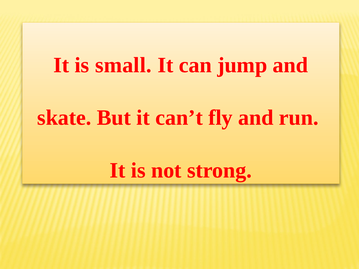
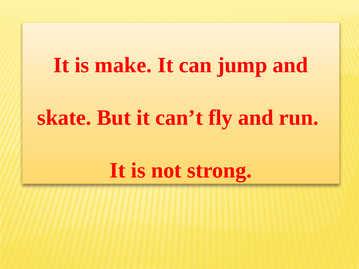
small: small -> make
